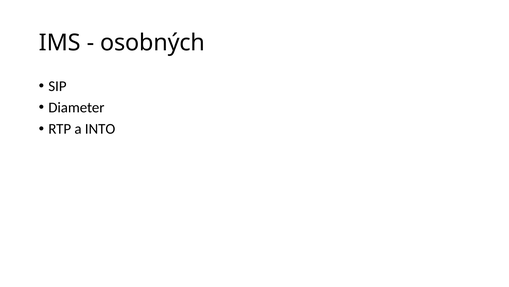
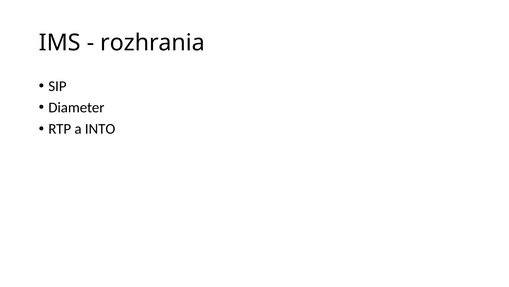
osobných: osobných -> rozhrania
